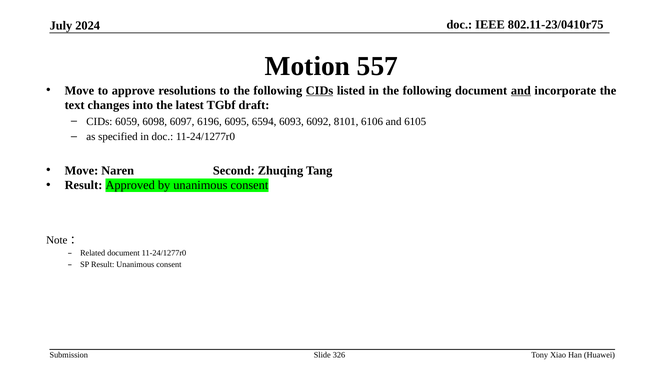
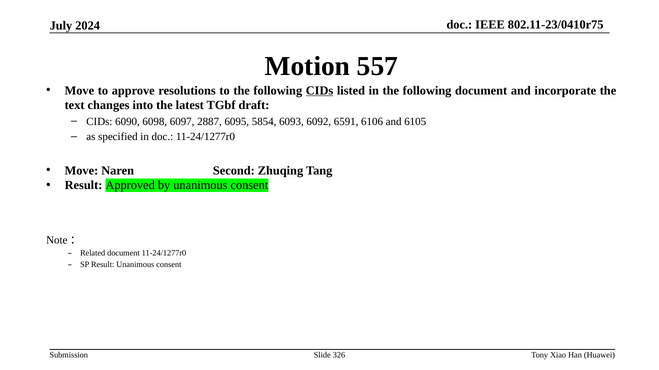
and at (521, 91) underline: present -> none
6059: 6059 -> 6090
6196: 6196 -> 2887
6594: 6594 -> 5854
8101: 8101 -> 6591
